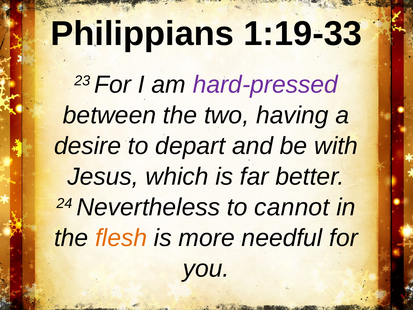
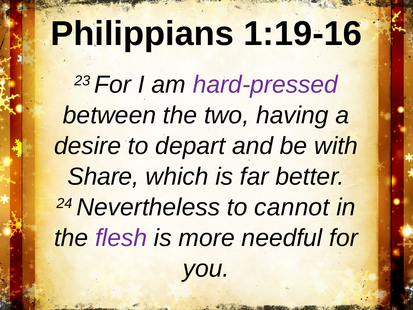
1:19-33: 1:19-33 -> 1:19-16
Jesus: Jesus -> Share
flesh colour: orange -> purple
